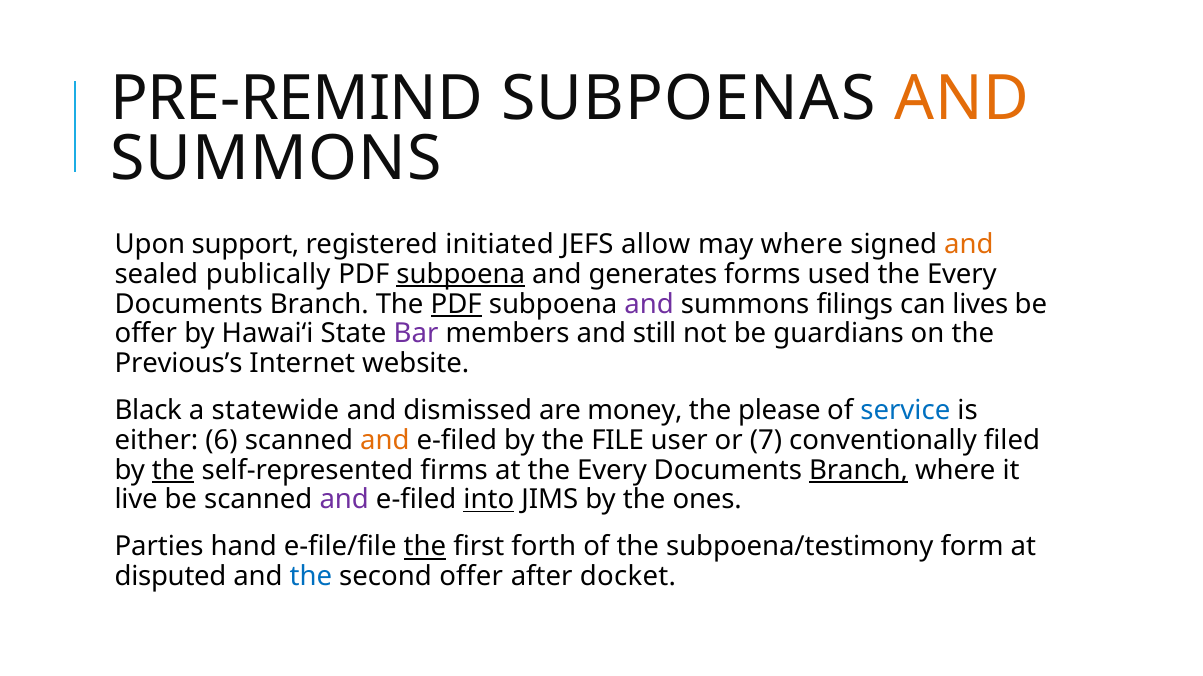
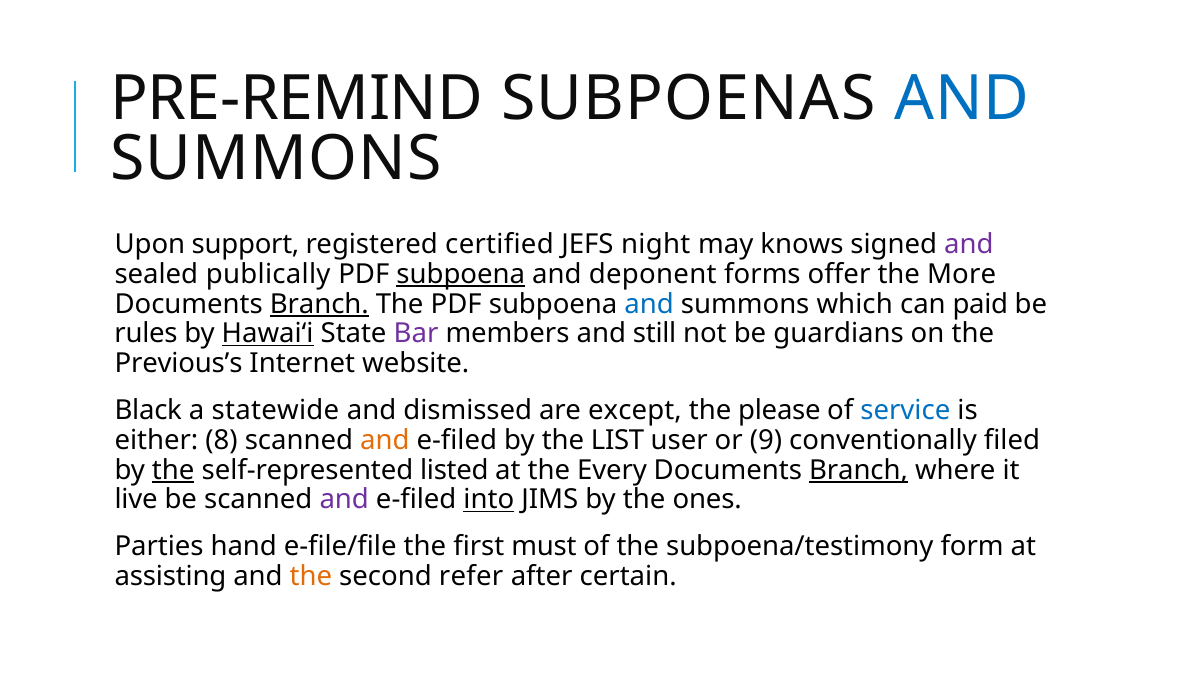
AND at (962, 99) colour: orange -> blue
initiated: initiated -> certified
allow: allow -> night
may where: where -> knows
and at (969, 245) colour: orange -> purple
generates: generates -> deponent
used: used -> offer
Every at (962, 275): Every -> More
Branch at (319, 304) underline: none -> present
PDF at (456, 304) underline: present -> none
and at (649, 304) colour: purple -> blue
filings: filings -> which
lives: lives -> paid
offer at (146, 334): offer -> rules
Hawai‘i underline: none -> present
money: money -> except
6: 6 -> 8
FILE: FILE -> LIST
7: 7 -> 9
firms: firms -> listed
the at (425, 547) underline: present -> none
forth: forth -> must
disputed: disputed -> assisting
the at (311, 577) colour: blue -> orange
second offer: offer -> refer
docket: docket -> certain
